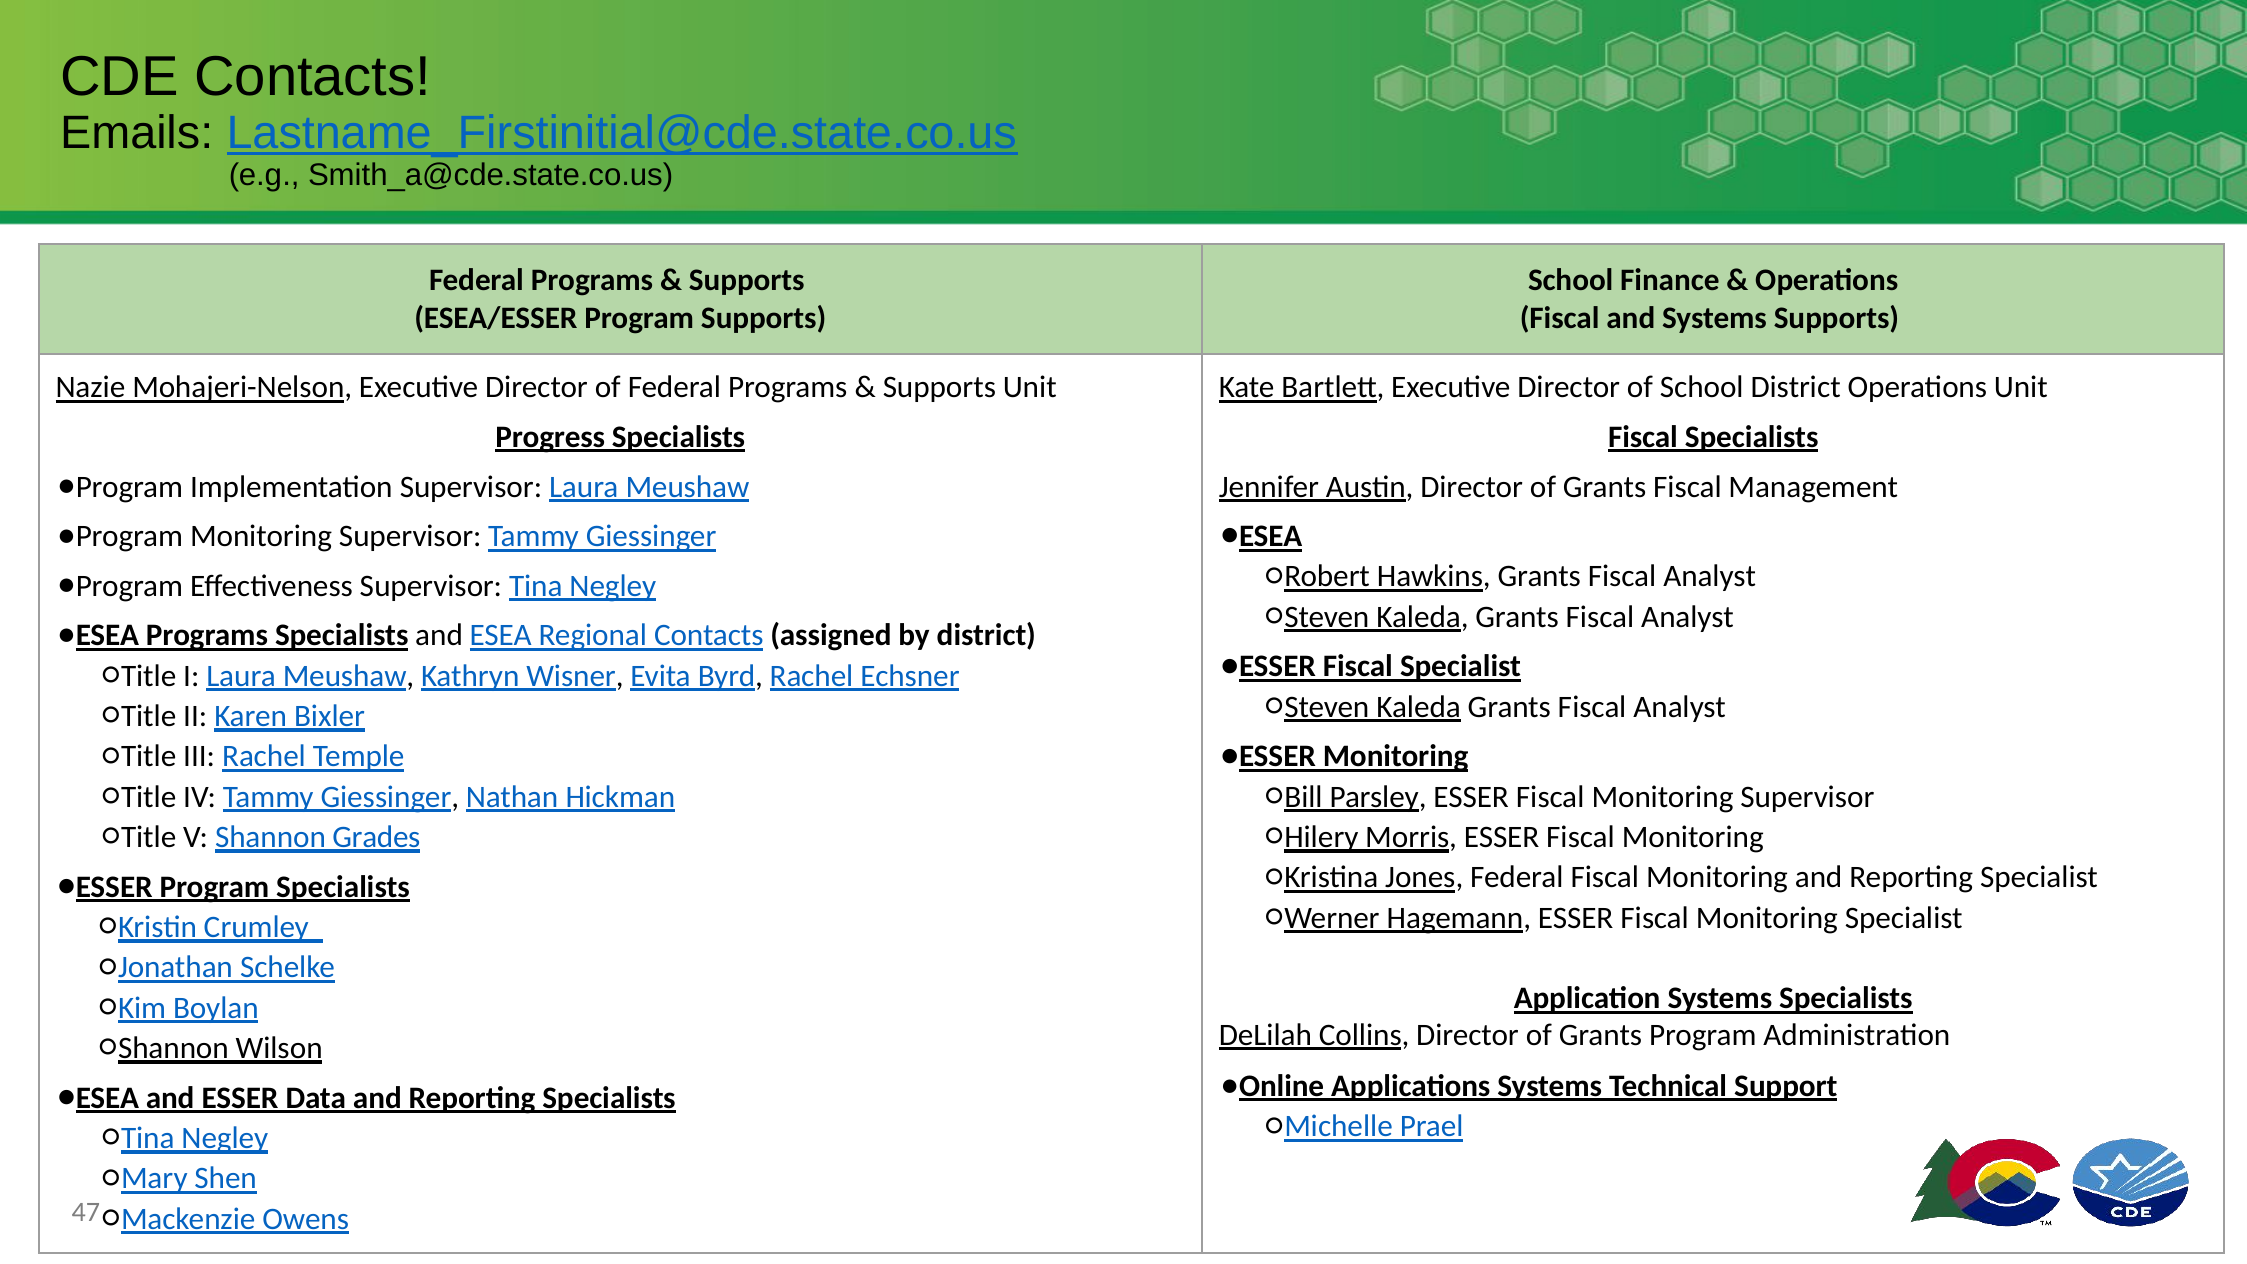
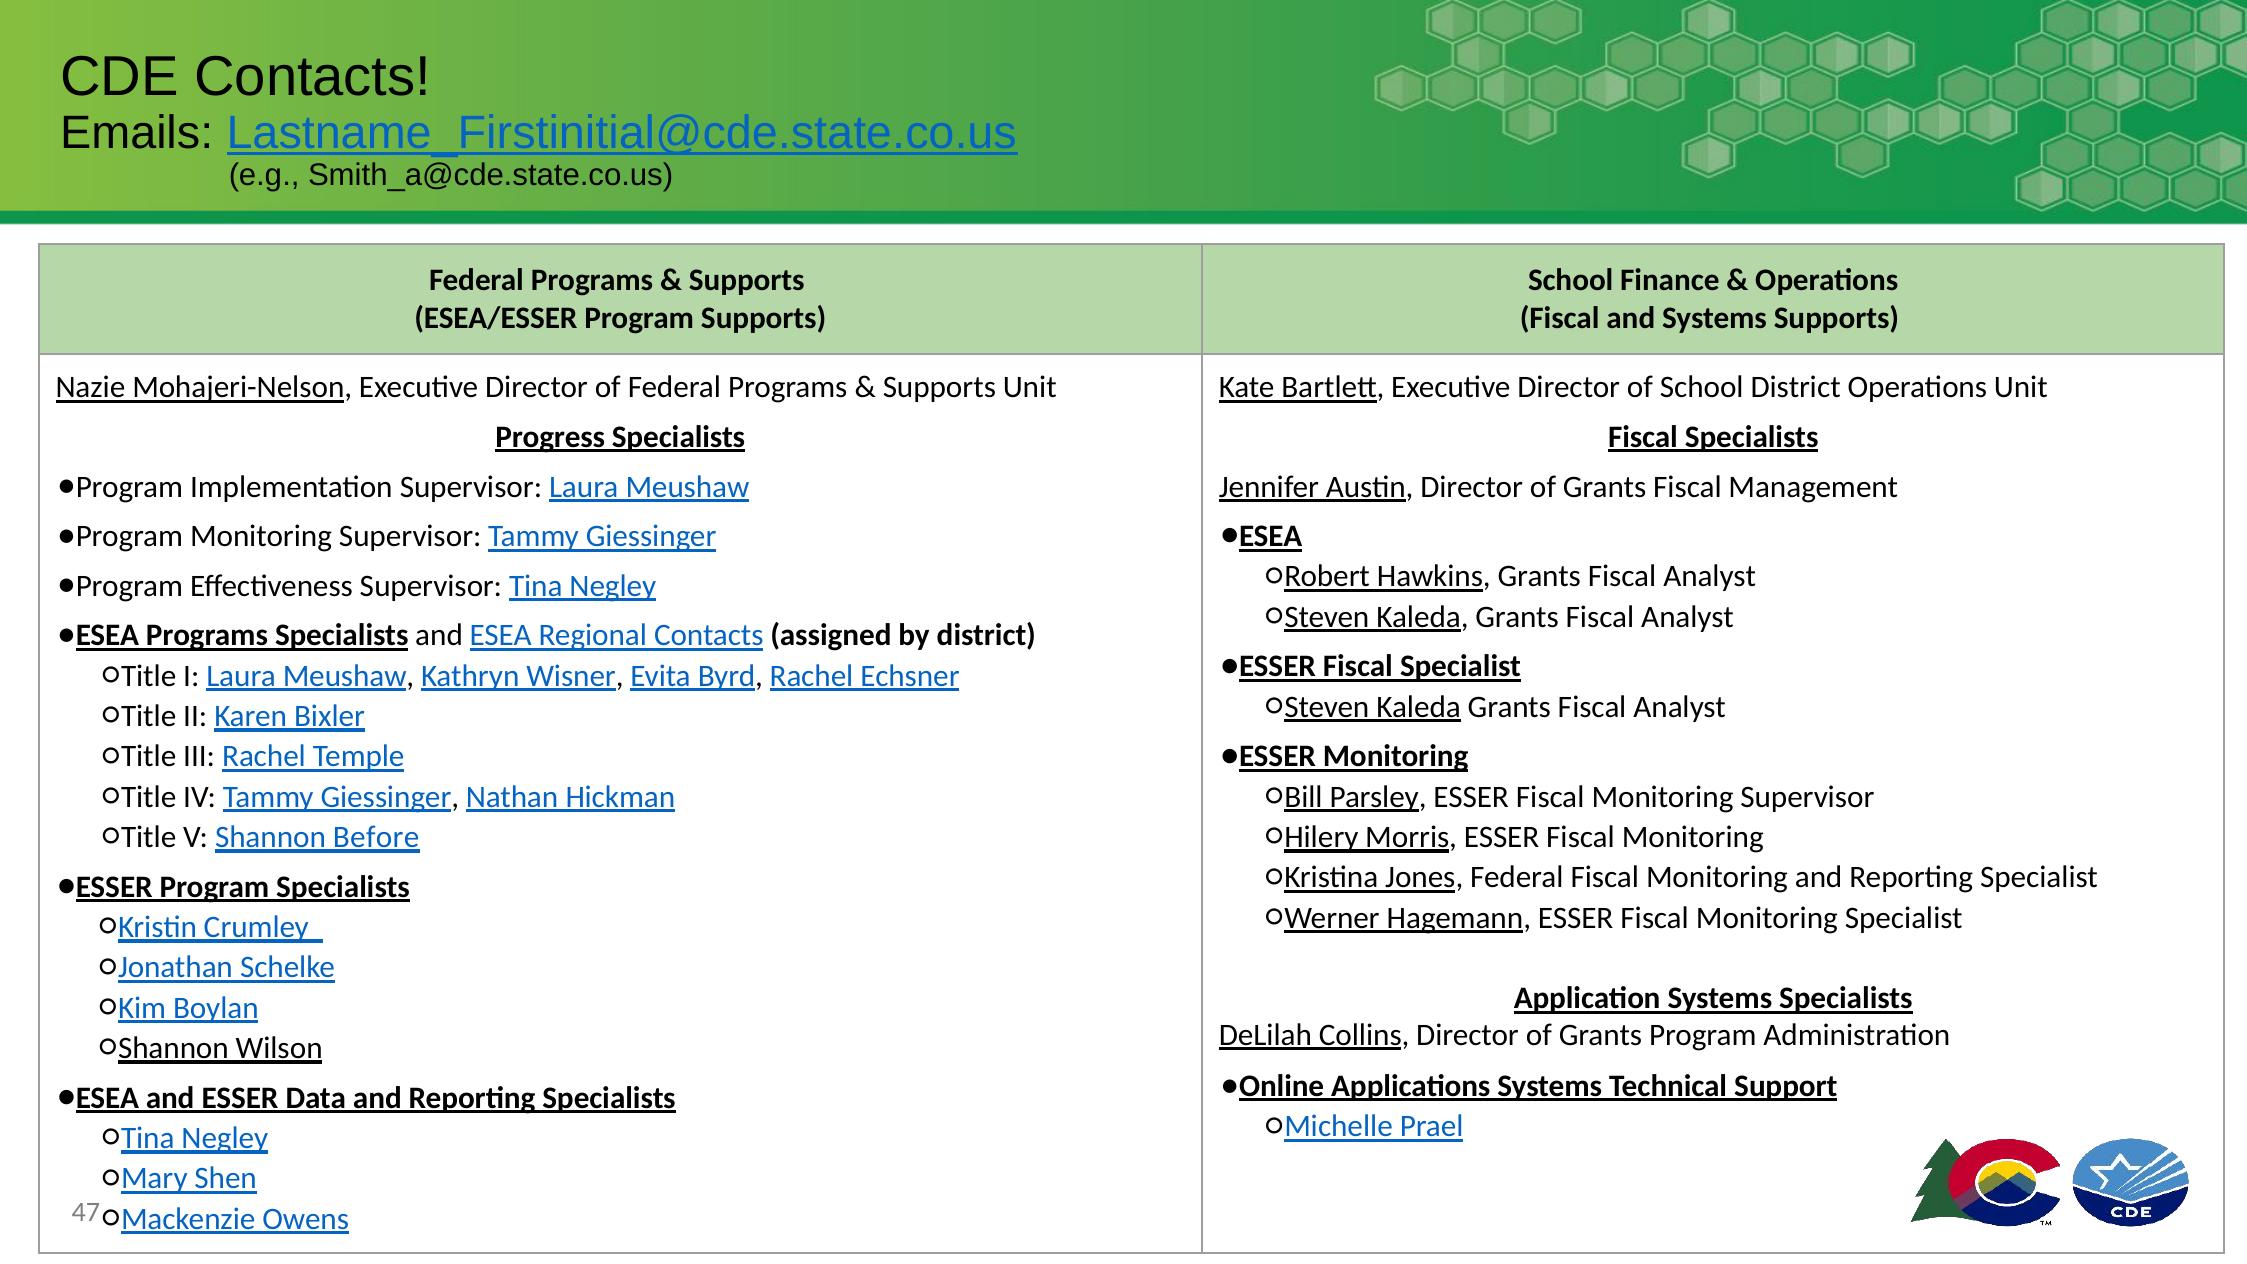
Grades: Grades -> Before
